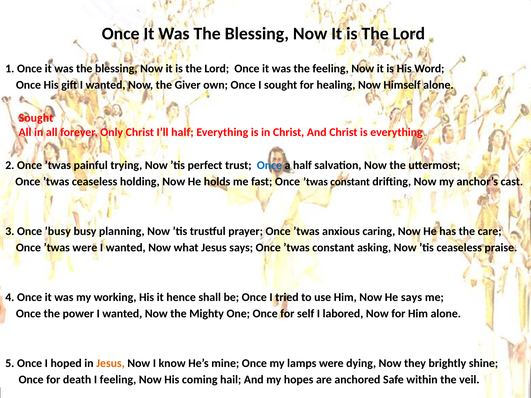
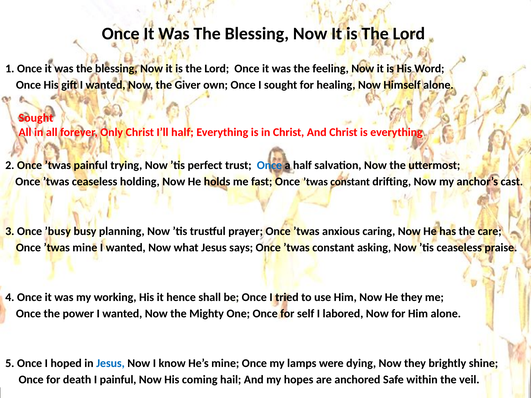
’twas were: were -> mine
He says: says -> they
Jesus at (110, 363) colour: orange -> blue
I feeling: feeling -> painful
